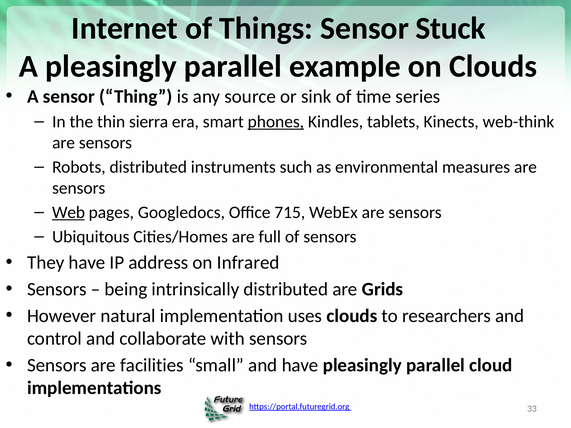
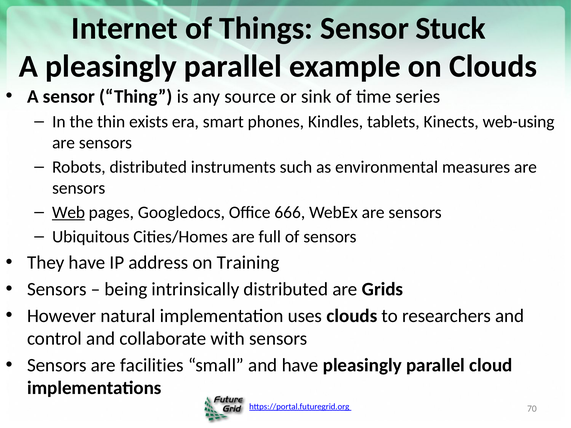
sierra: sierra -> exists
phones underline: present -> none
web-think: web-think -> web-using
715: 715 -> 666
Infrared: Infrared -> Training
33: 33 -> 70
